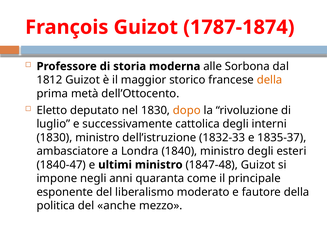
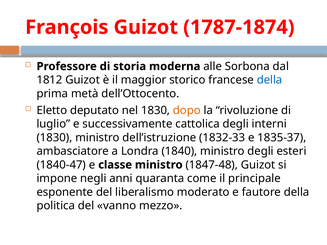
della at (270, 80) colour: orange -> blue
ultimi: ultimi -> classe
anche: anche -> vanno
